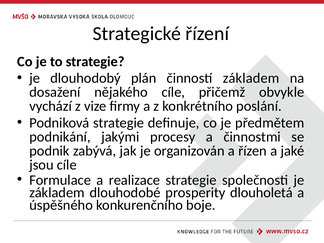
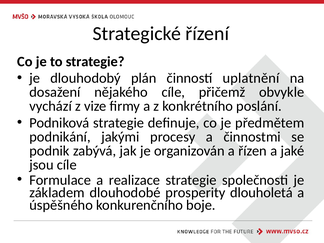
činností základem: základem -> uplatnění
